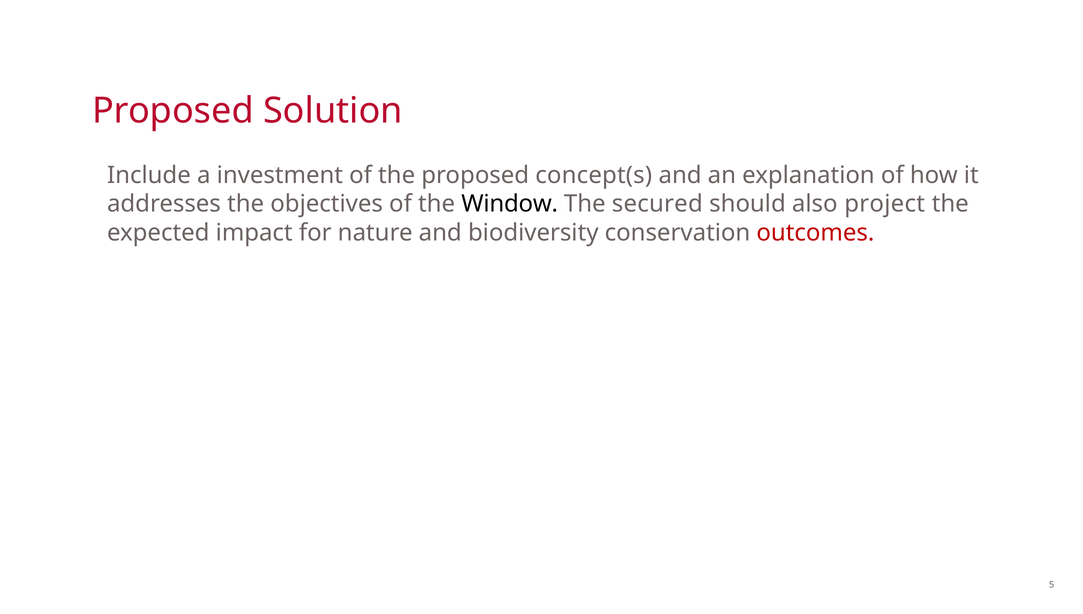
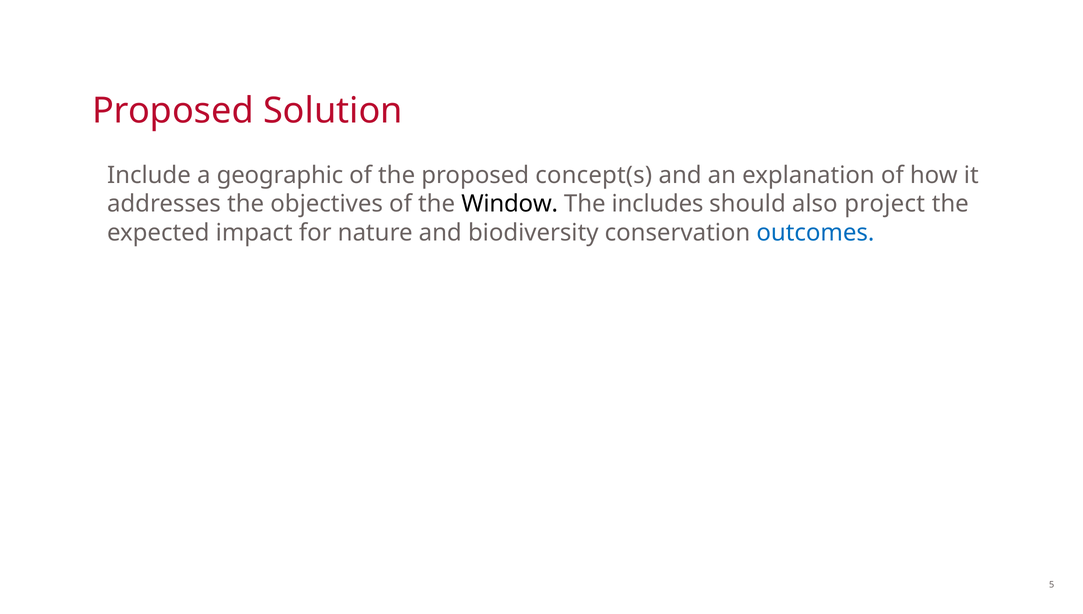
investment: investment -> geographic
secured: secured -> includes
outcomes colour: red -> blue
